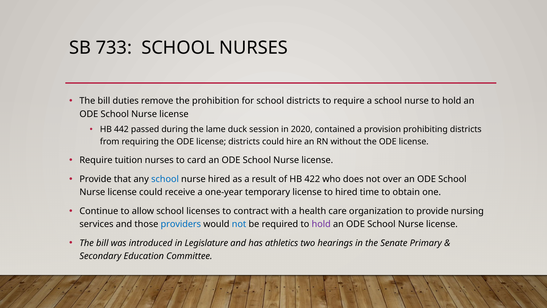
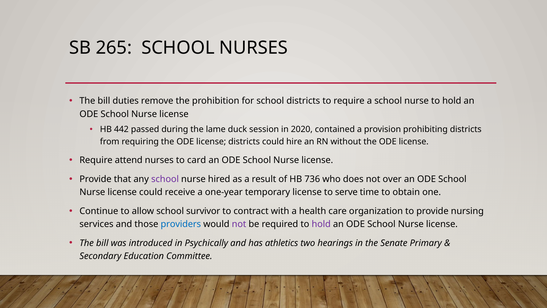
733: 733 -> 265
tuition: tuition -> attend
school at (165, 179) colour: blue -> purple
422: 422 -> 736
to hired: hired -> serve
licenses: licenses -> survivor
not at (239, 224) colour: blue -> purple
Legislature: Legislature -> Psychically
